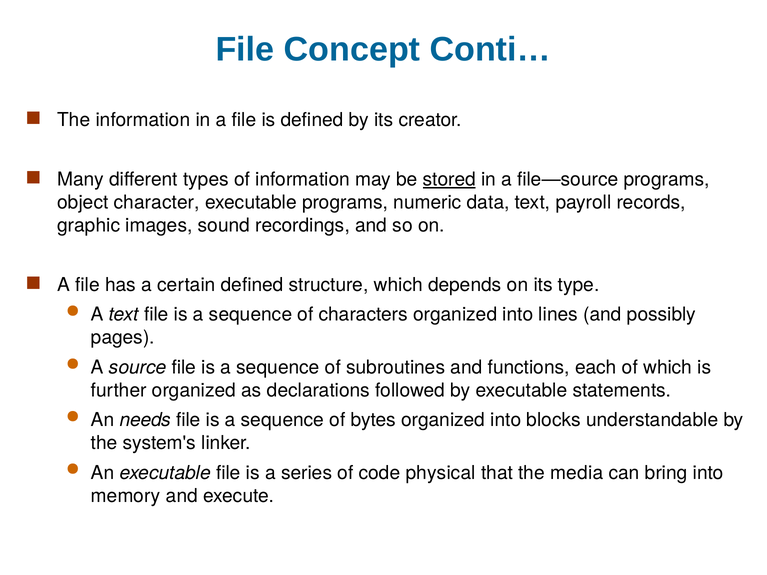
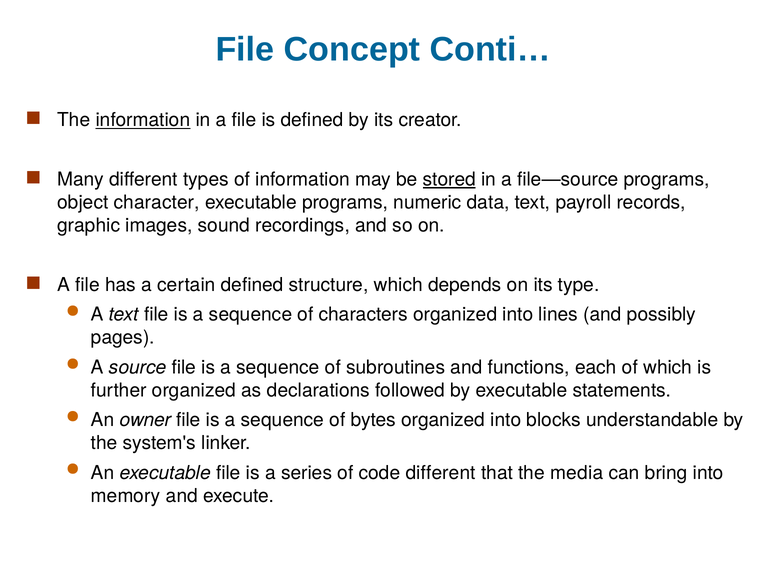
information at (143, 120) underline: none -> present
needs: needs -> owner
code physical: physical -> different
